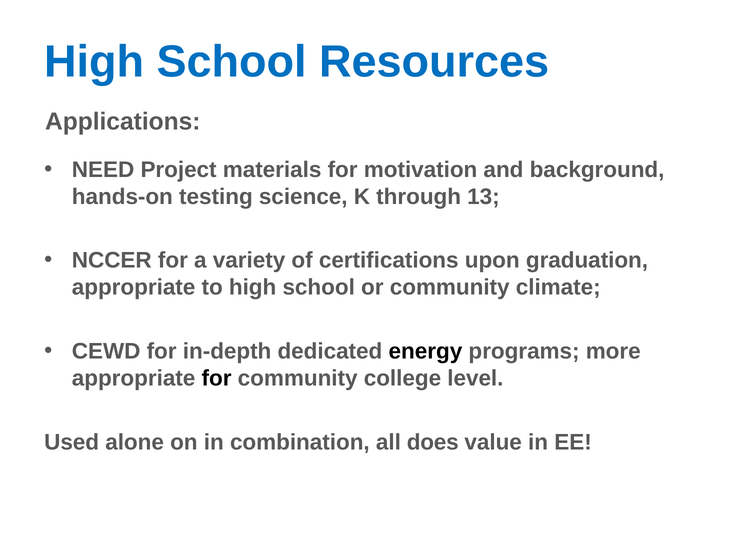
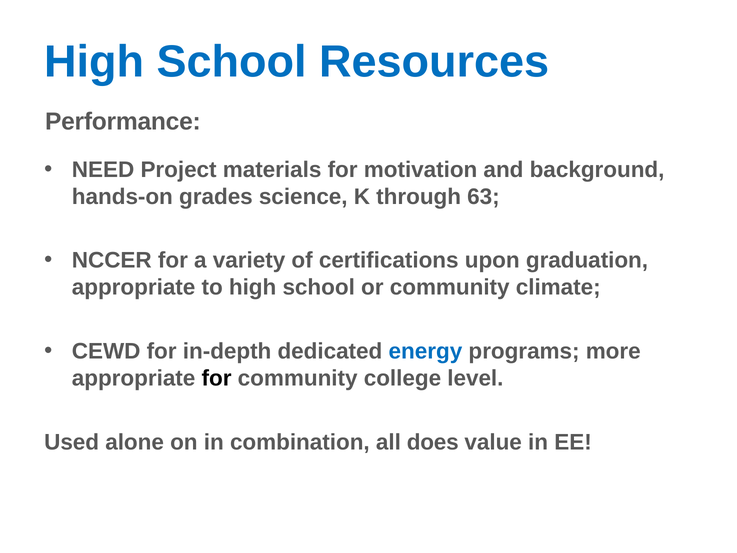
Applications: Applications -> Performance
testing: testing -> grades
13: 13 -> 63
energy colour: black -> blue
